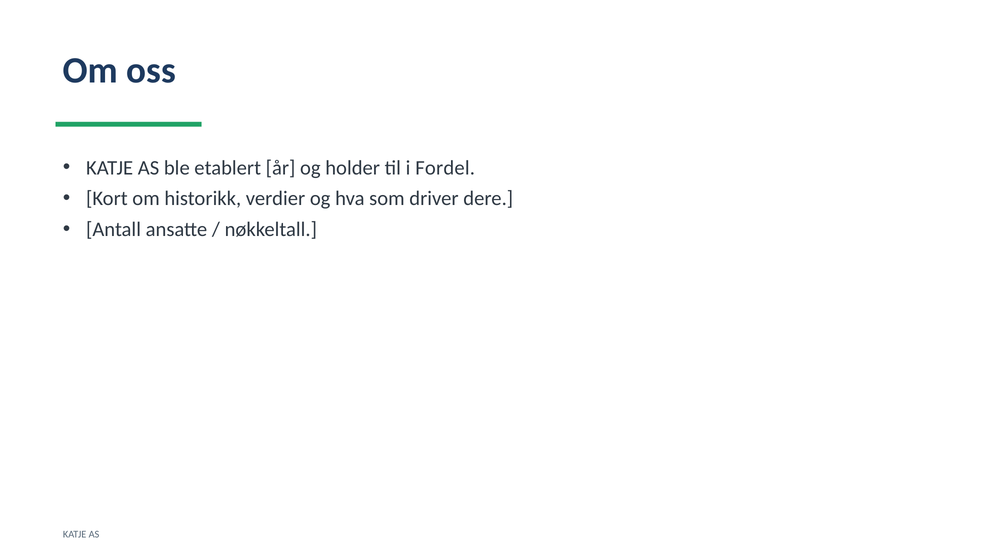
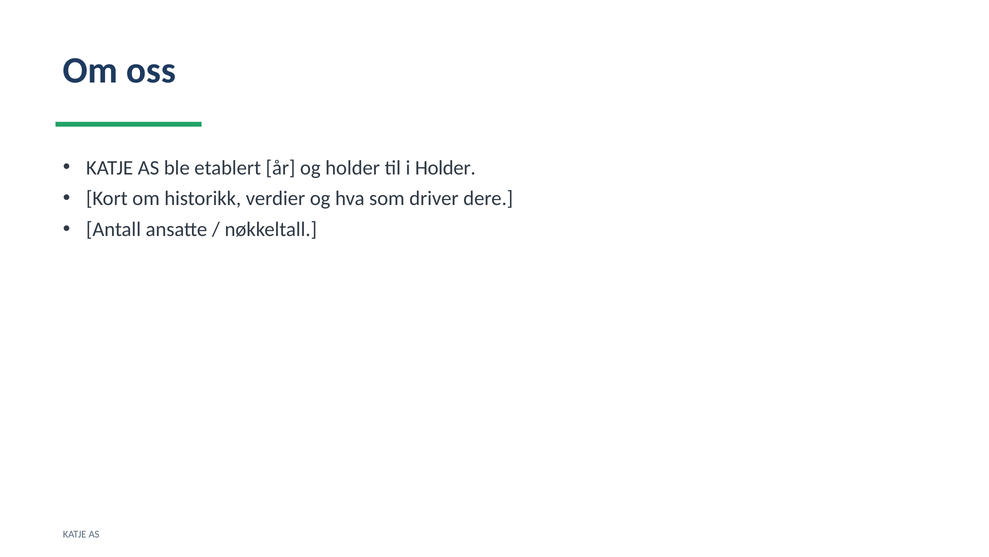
i Fordel: Fordel -> Holder
